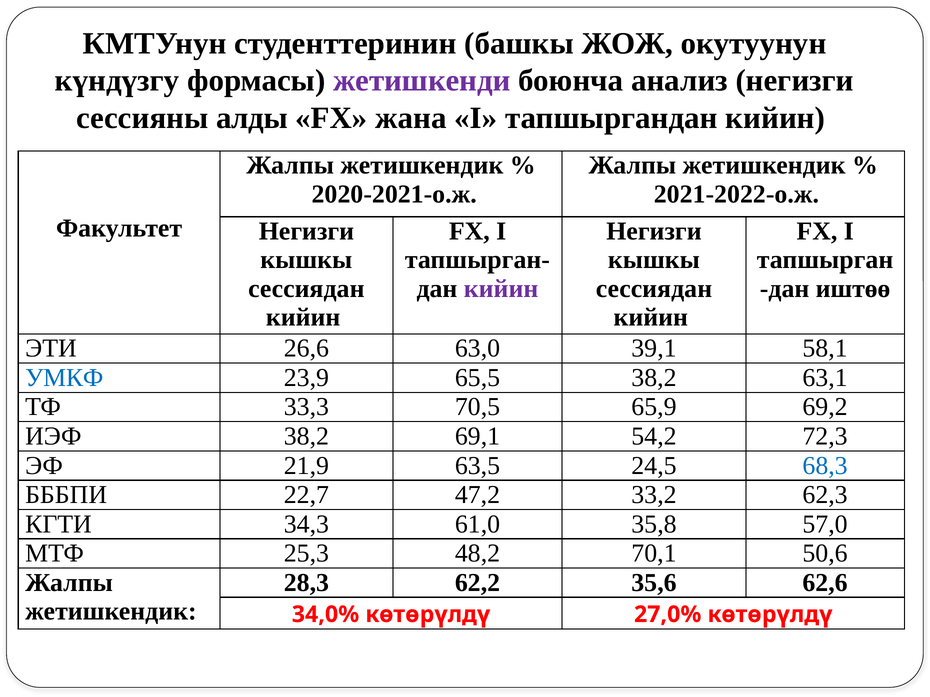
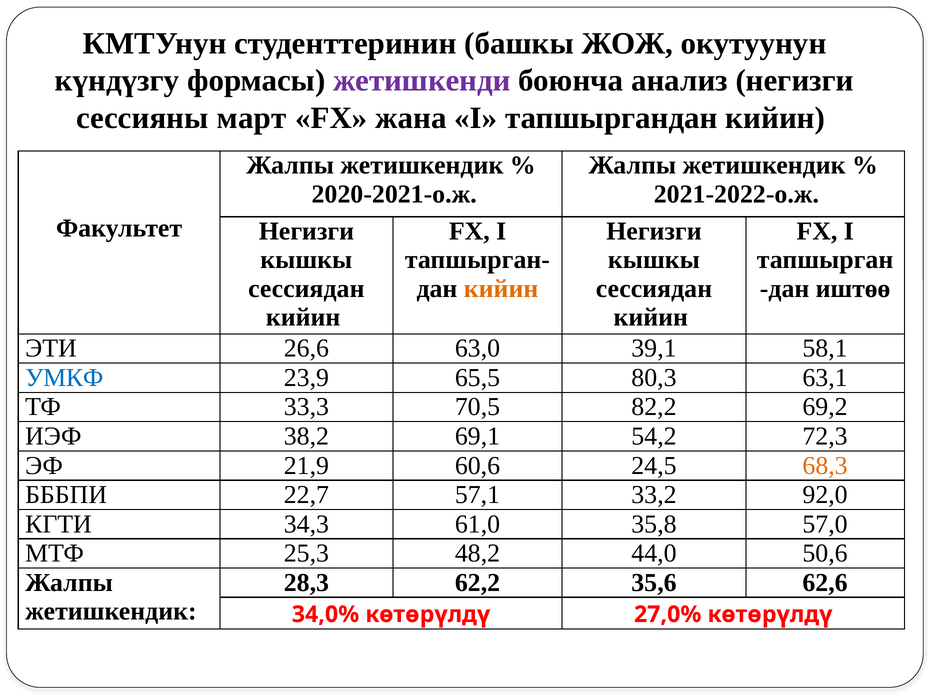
алды: алды -> март
кийин at (501, 289) colour: purple -> orange
65,5 38,2: 38,2 -> 80,3
65,9: 65,9 -> 82,2
63,5: 63,5 -> 60,6
68,3 colour: blue -> orange
47,2: 47,2 -> 57,1
62,3: 62,3 -> 92,0
70,1: 70,1 -> 44,0
